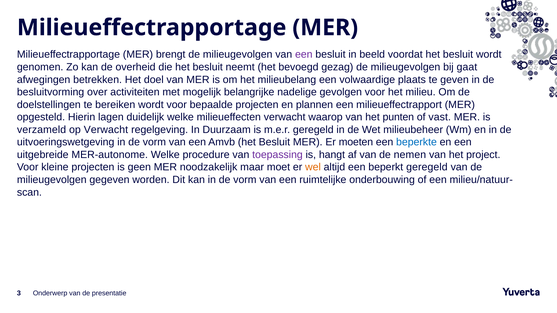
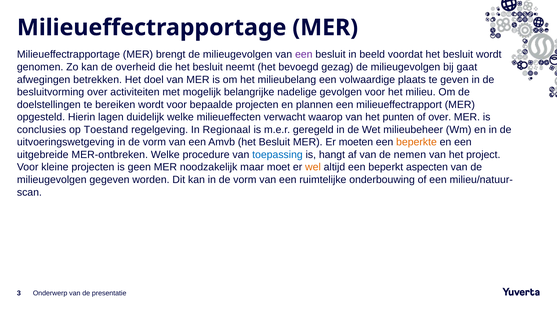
of vast: vast -> over
verzameld: verzameld -> conclusies
op Verwacht: Verwacht -> Toestand
Duurzaam: Duurzaam -> Regionaal
beperkte colour: blue -> orange
MER-autonome: MER-autonome -> MER-ontbreken
toepassing colour: purple -> blue
beperkt geregeld: geregeld -> aspecten
